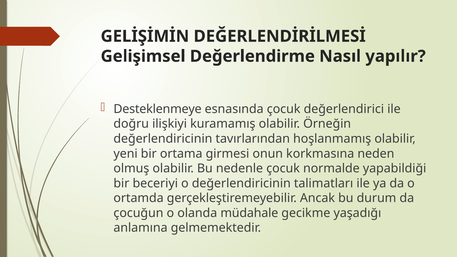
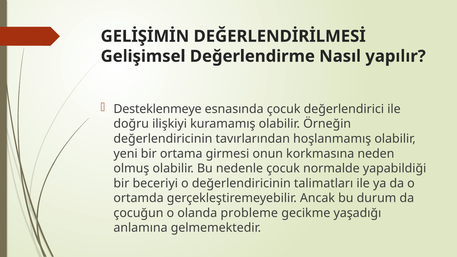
müdahale: müdahale -> probleme
